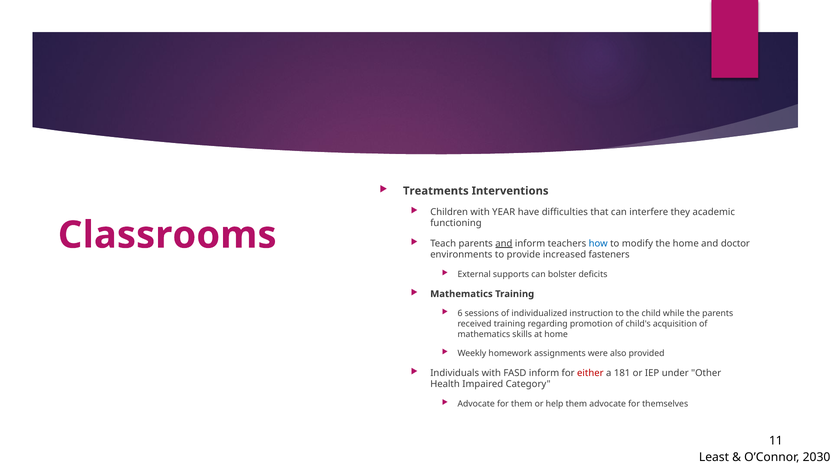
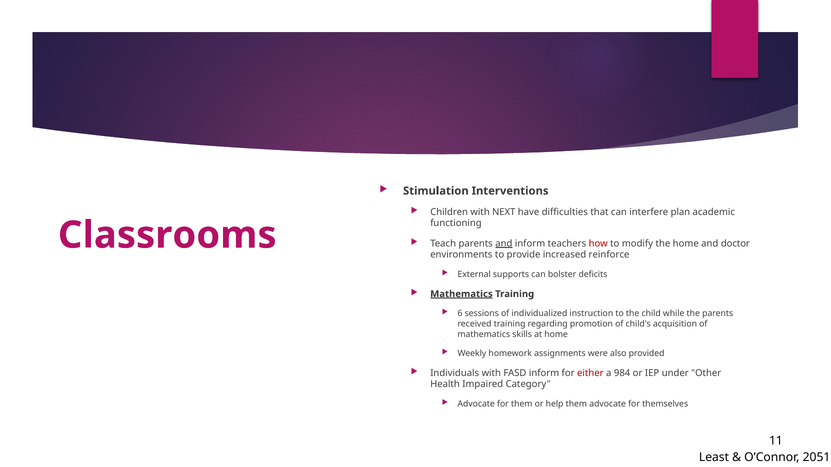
Treatments: Treatments -> Stimulation
YEAR: YEAR -> NEXT
they: they -> plan
how colour: blue -> red
fasteners: fasteners -> reinforce
Mathematics at (461, 294) underline: none -> present
181: 181 -> 984
2030: 2030 -> 2051
